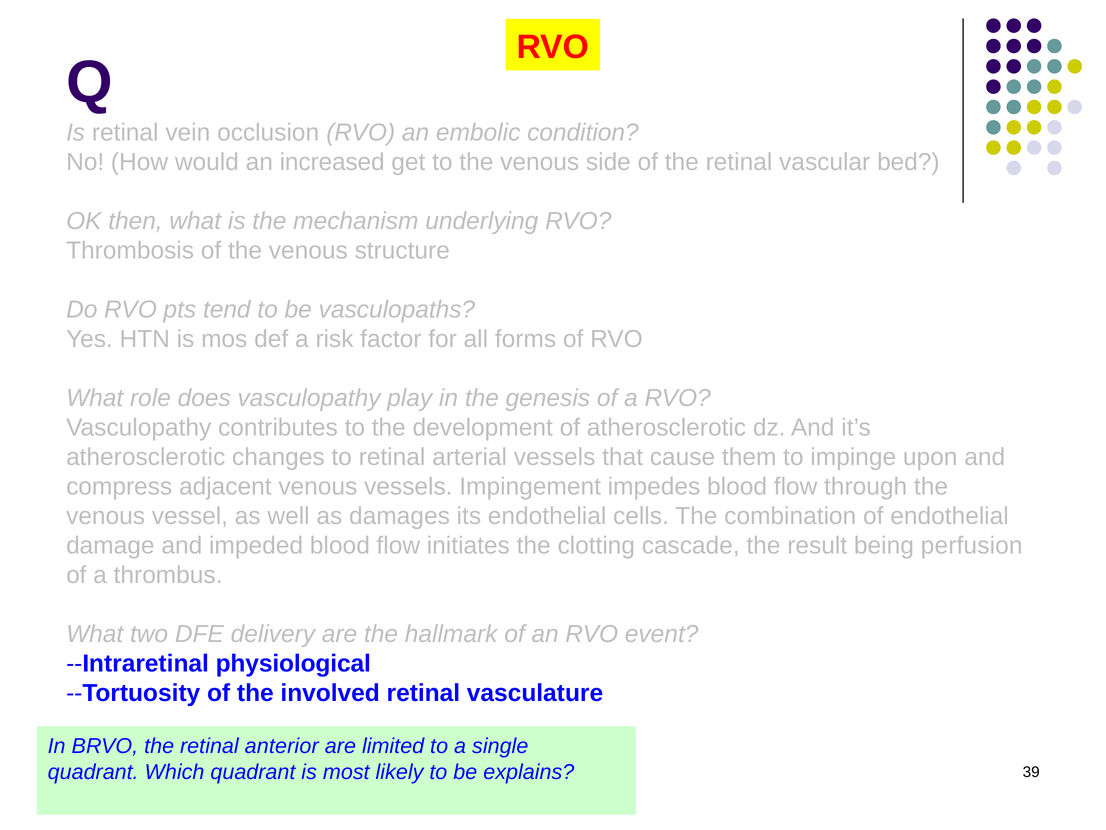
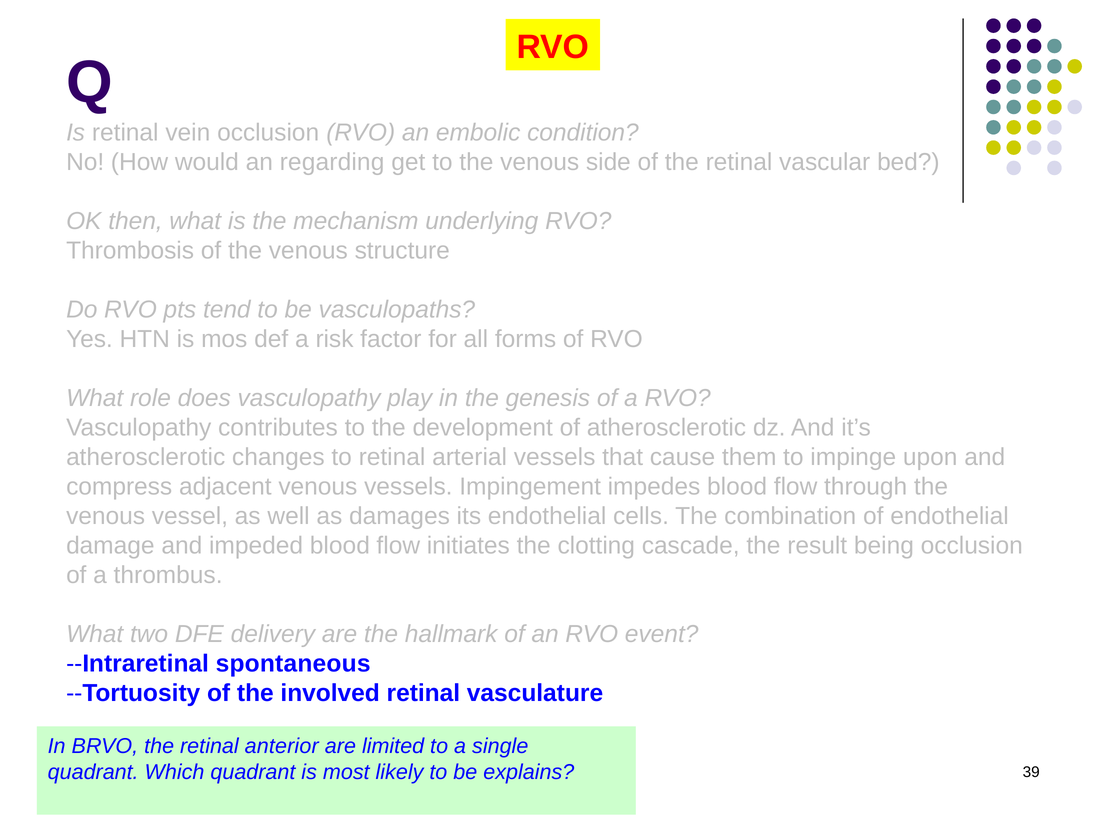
increased: increased -> regarding
being perfusion: perfusion -> occlusion
physiological: physiological -> spontaneous
